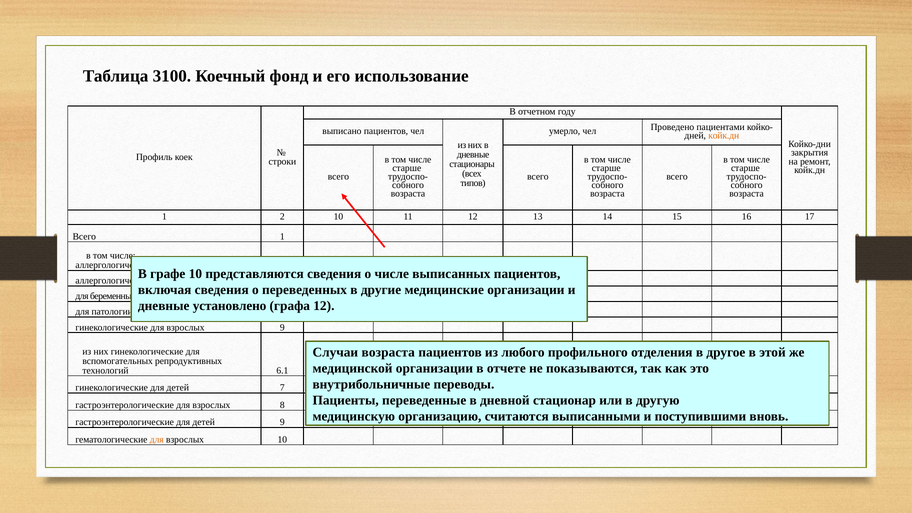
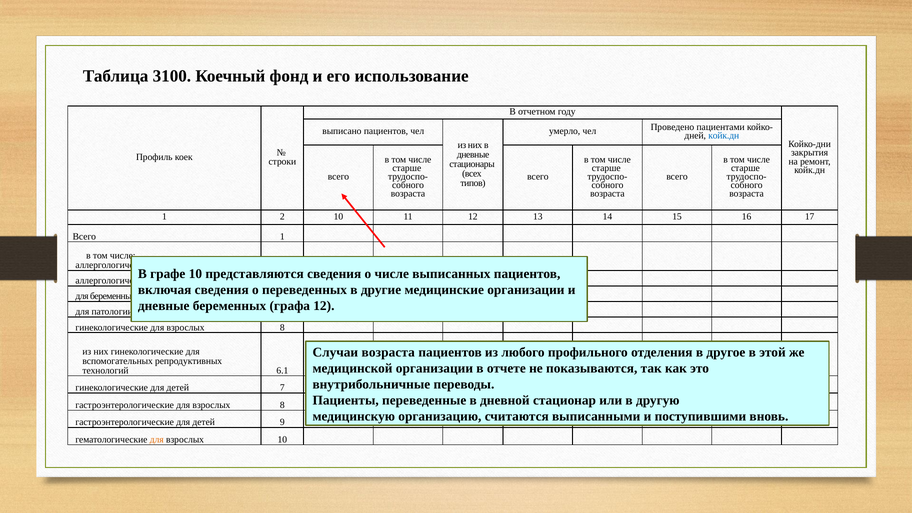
койк.дн at (724, 136) colour: orange -> blue
установлено at (230, 306): установлено -> беременных
гинекологические для взрослых 9: 9 -> 8
